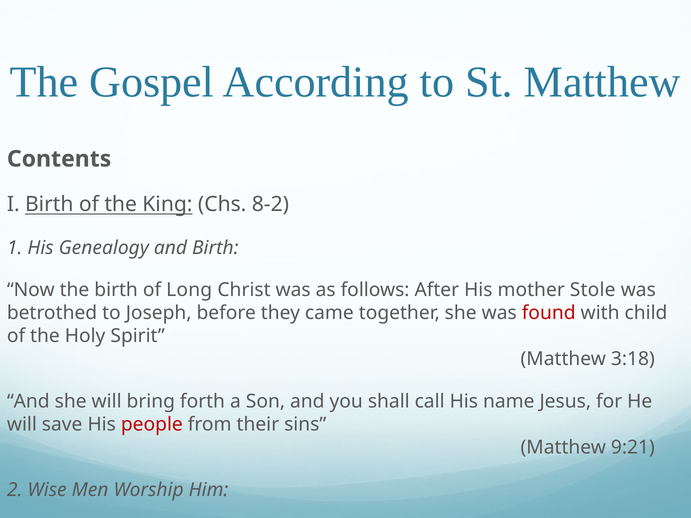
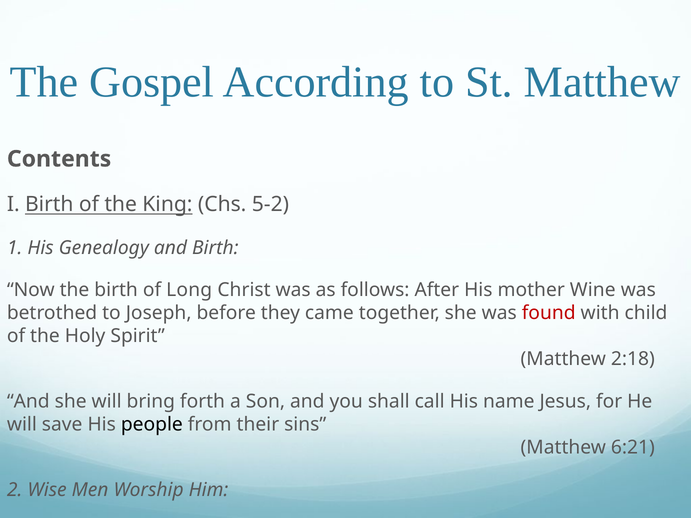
8-2: 8-2 -> 5-2
Stole: Stole -> Wine
3:18: 3:18 -> 2:18
people colour: red -> black
9:21: 9:21 -> 6:21
